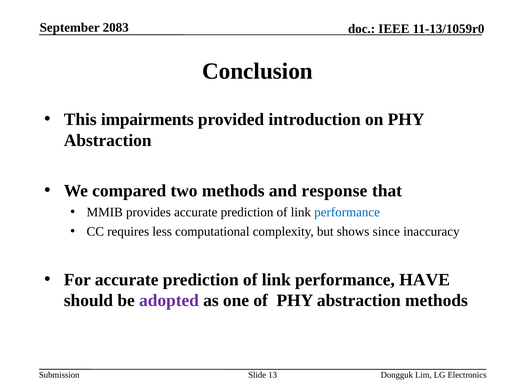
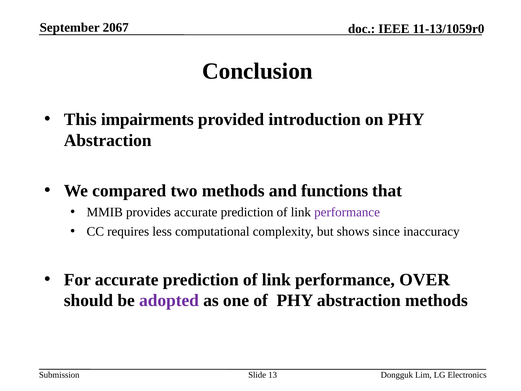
2083: 2083 -> 2067
response: response -> functions
performance at (347, 212) colour: blue -> purple
HAVE: HAVE -> OVER
